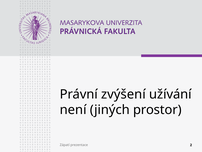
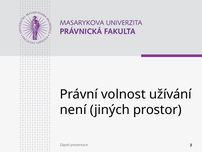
zvýšení: zvýšení -> volnost
